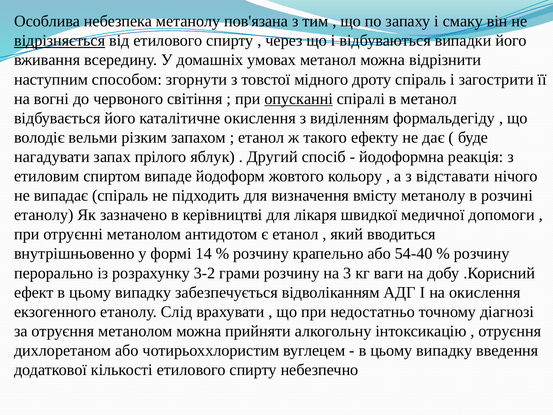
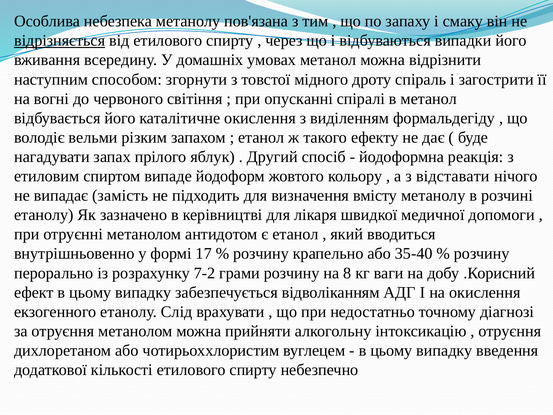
опусканні underline: present -> none
випадає спіраль: спіраль -> замість
14: 14 -> 17
54-40: 54-40 -> 35-40
3-2: 3-2 -> 7-2
3: 3 -> 8
